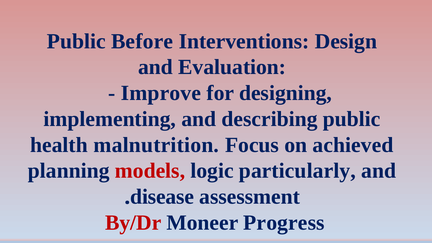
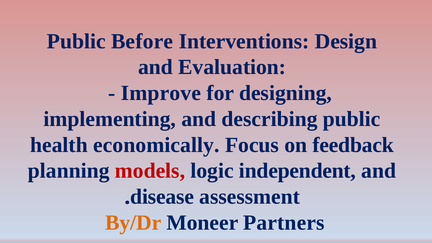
malnutrition: malnutrition -> economically
achieved: achieved -> feedback
particularly: particularly -> independent
By/Dr colour: red -> orange
Progress: Progress -> Partners
